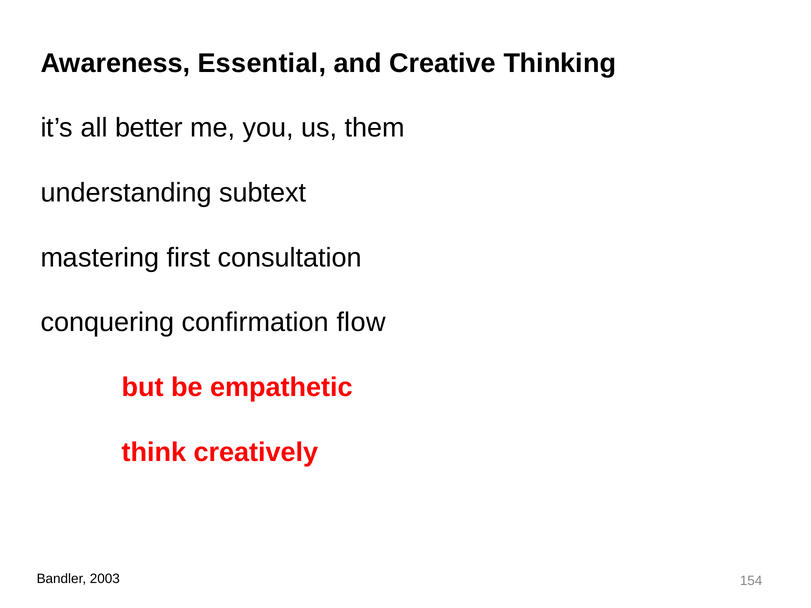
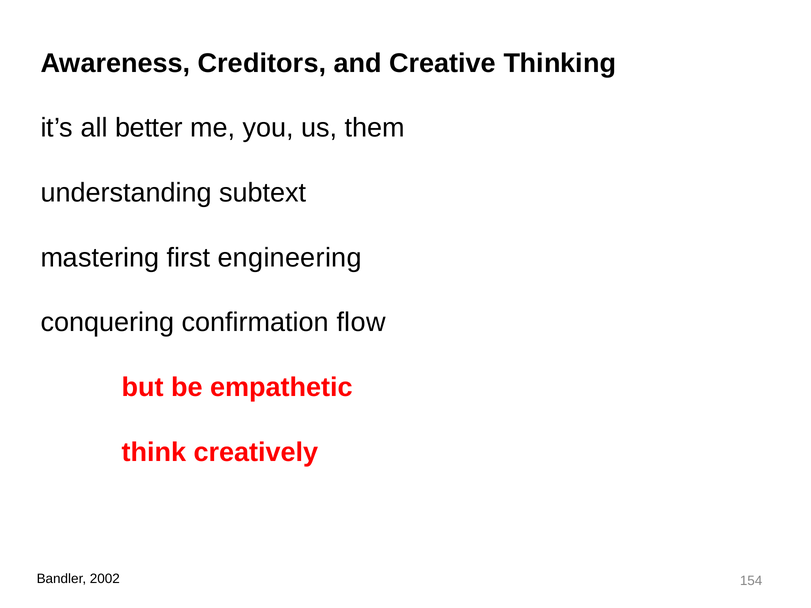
Essential: Essential -> Creditors
consultation: consultation -> engineering
2003: 2003 -> 2002
